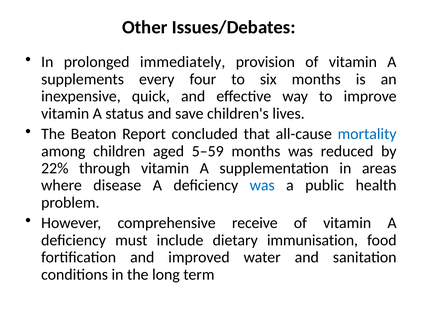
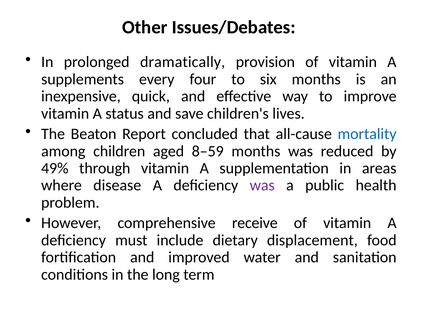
immediately: immediately -> dramatically
5–59: 5–59 -> 8–59
22%: 22% -> 49%
was at (262, 185) colour: blue -> purple
immunisation: immunisation -> displacement
